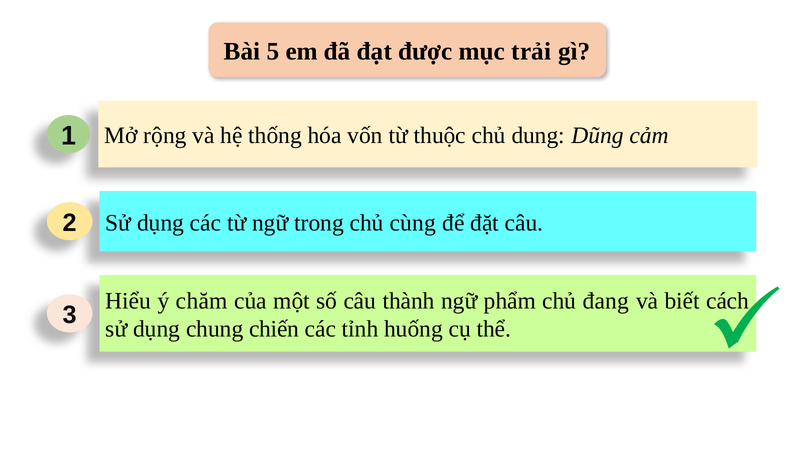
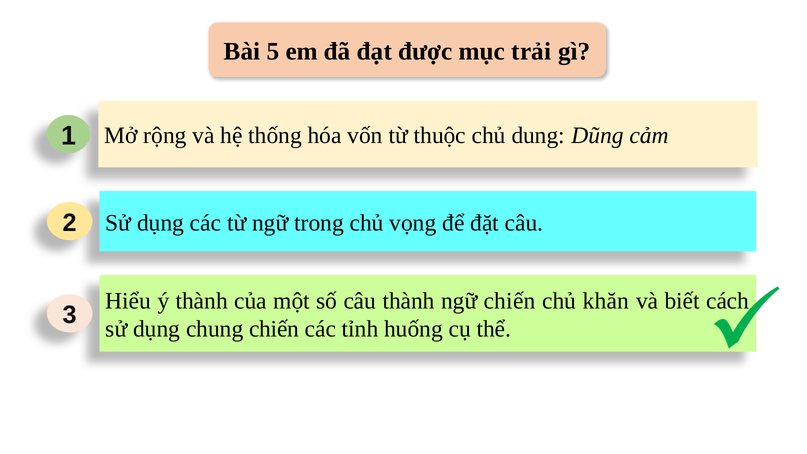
cùng: cùng -> vọng
ý chăm: chăm -> thành
ngữ phẩm: phẩm -> chiến
đang: đang -> khăn
